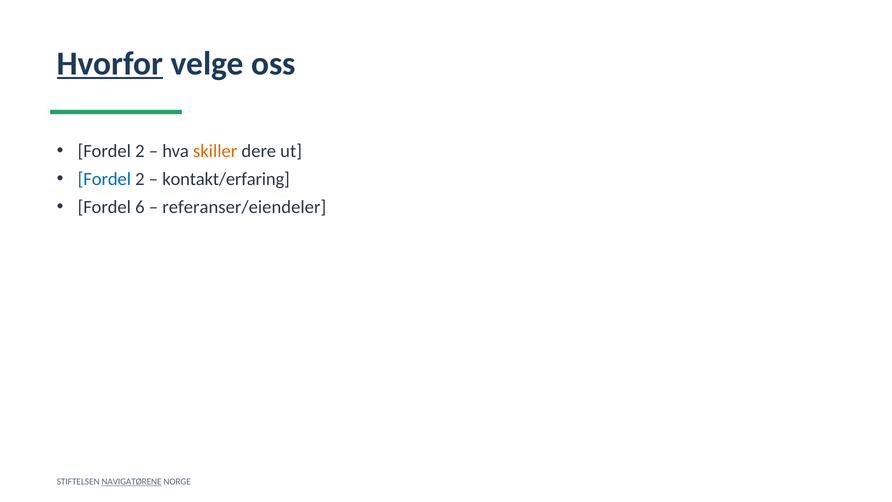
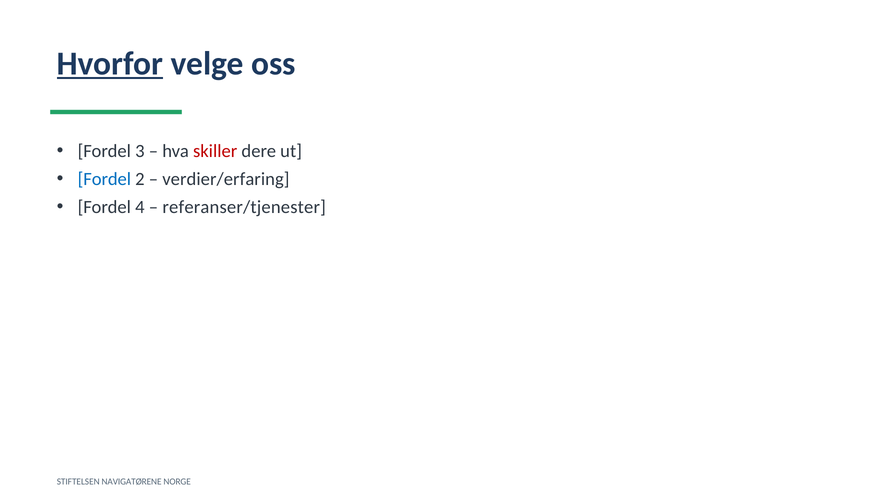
2 at (140, 151): 2 -> 3
skiller colour: orange -> red
kontakt/erfaring: kontakt/erfaring -> verdier/erfaring
6: 6 -> 4
referanser/eiendeler: referanser/eiendeler -> referanser/tjenester
NAVIGATØRENE underline: present -> none
